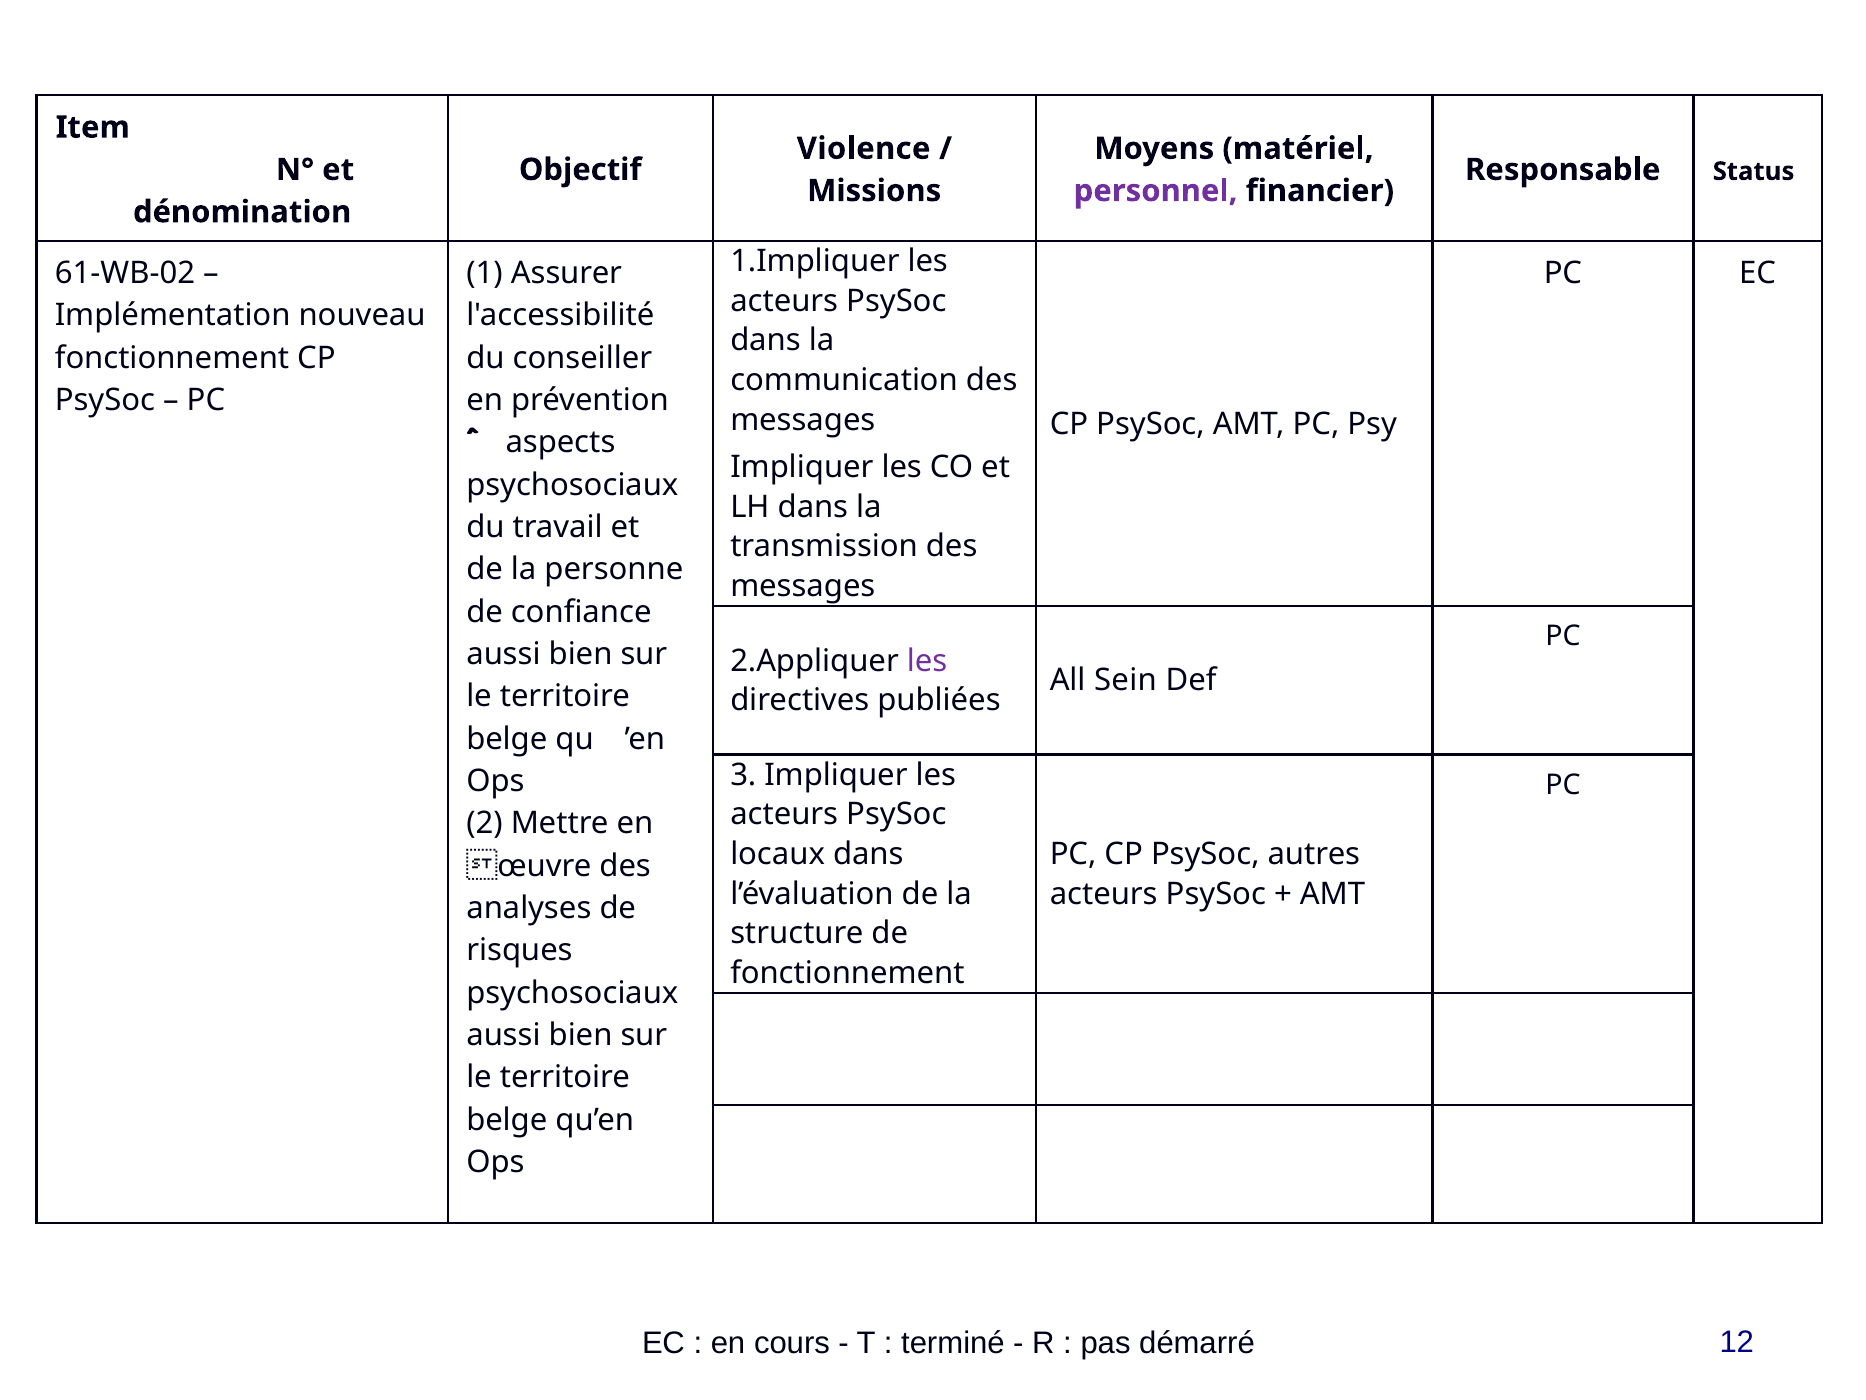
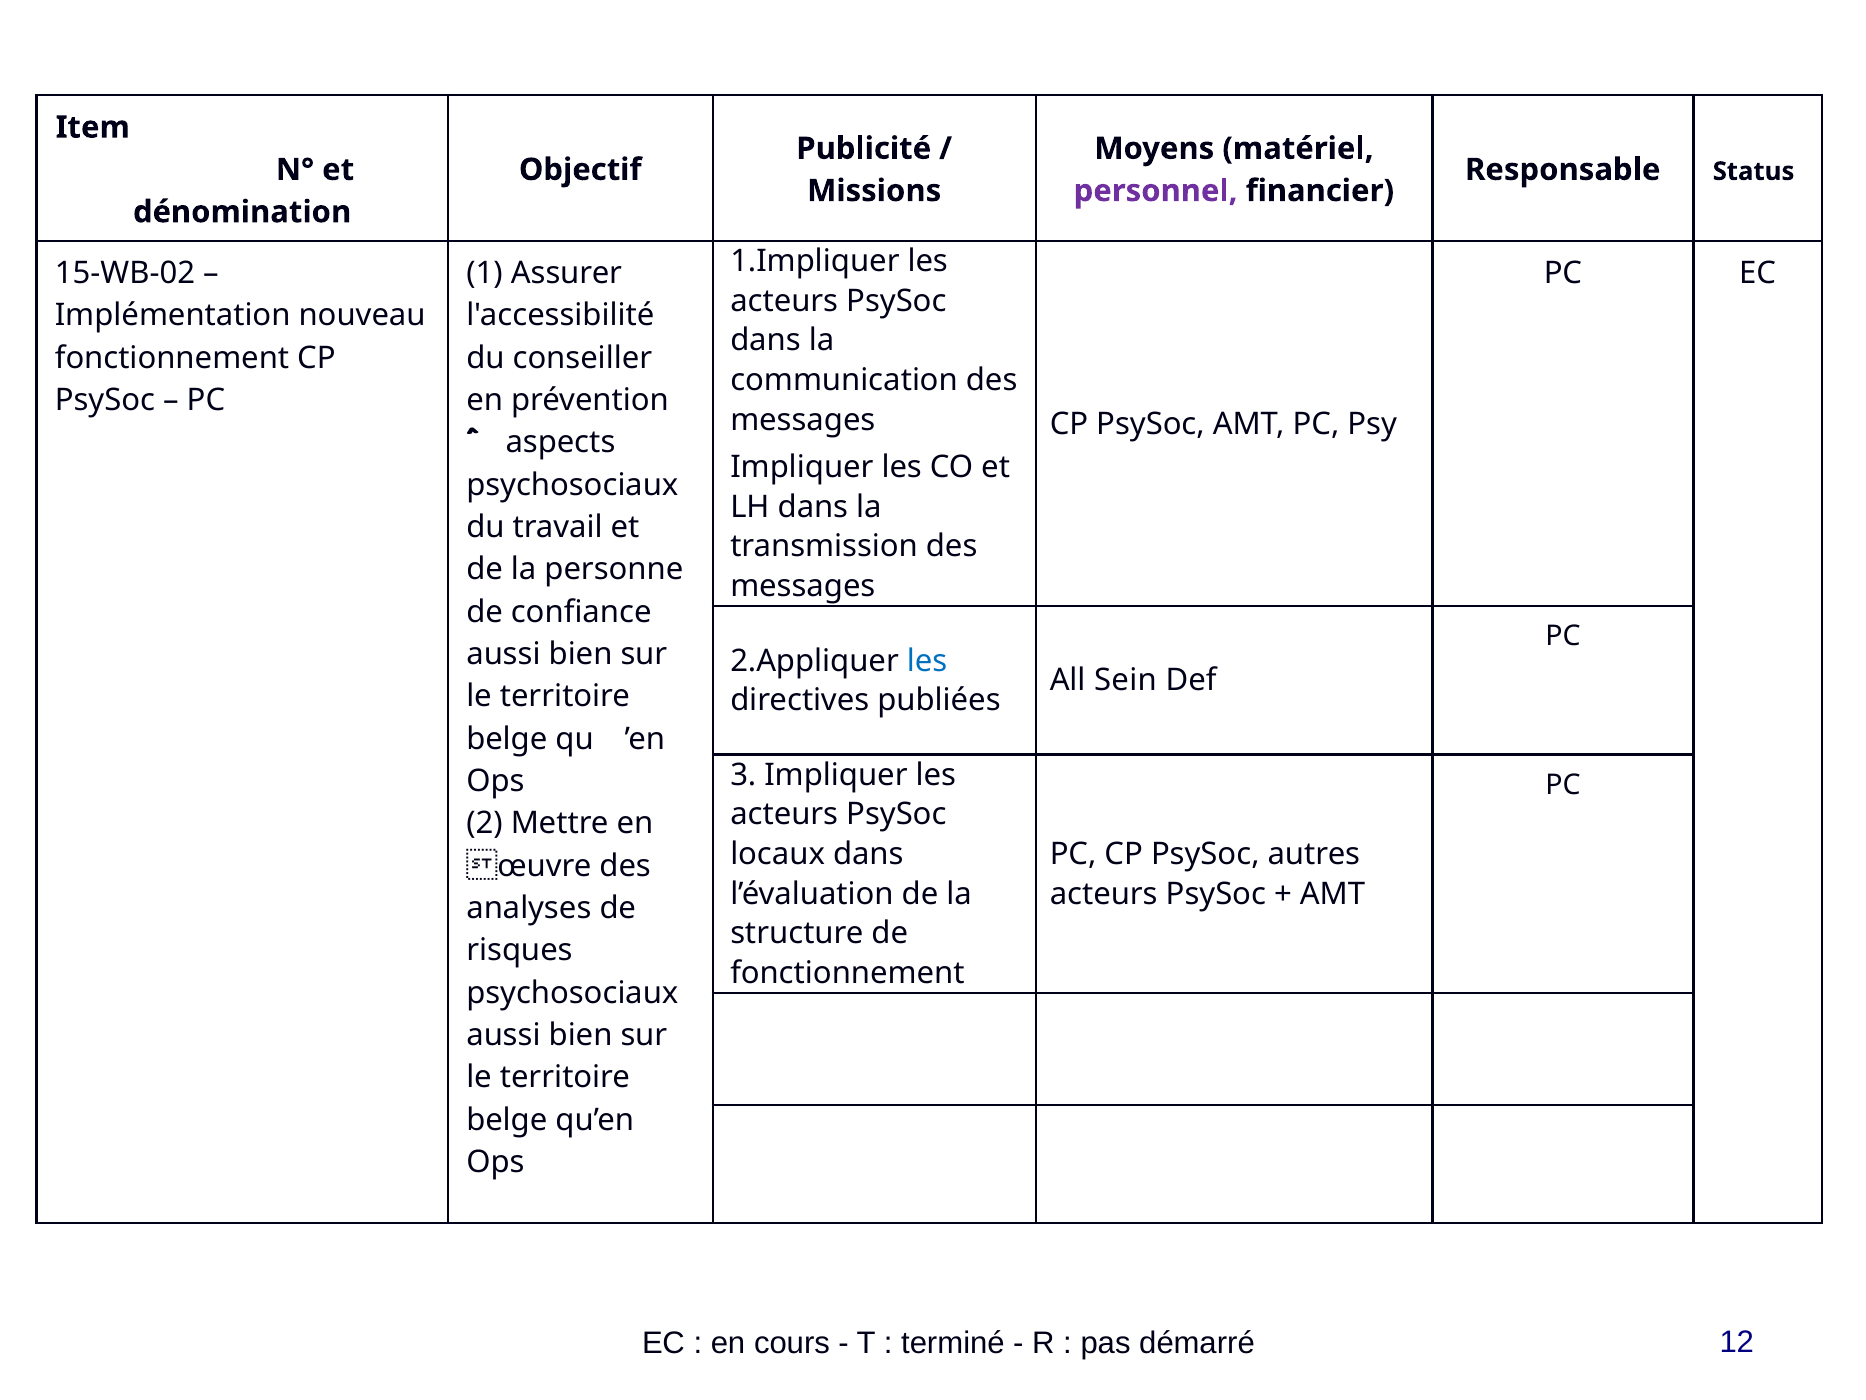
Violence: Violence -> Publicité
61-WB-02: 61-WB-02 -> 15-WB-02
les at (927, 661) colour: purple -> blue
